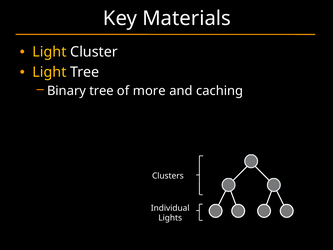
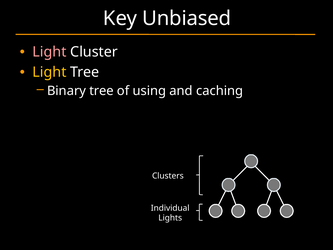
Materials: Materials -> Unbiased
Light at (49, 52) colour: yellow -> pink
more: more -> using
